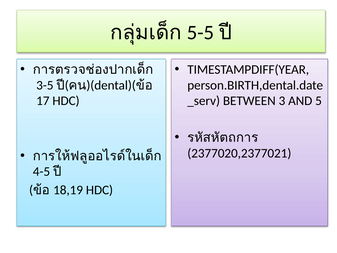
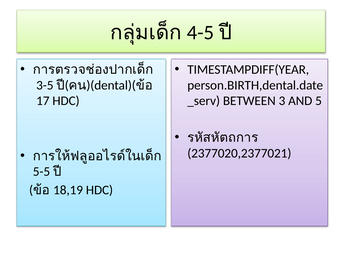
5-5: 5-5 -> 4-5
4-5: 4-5 -> 5-5
